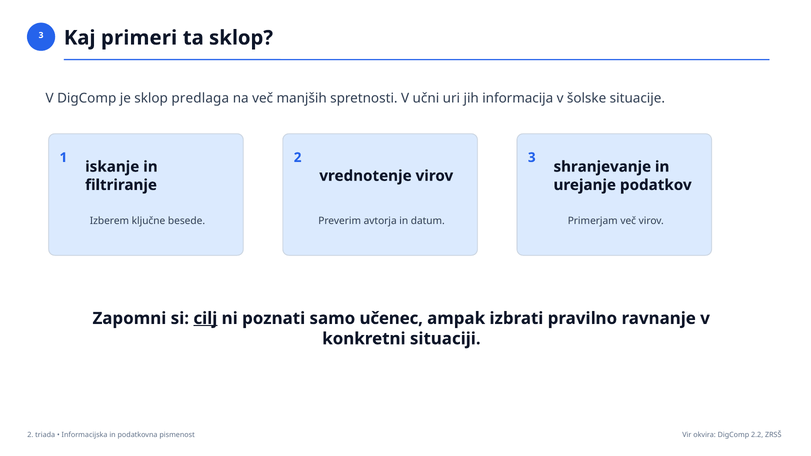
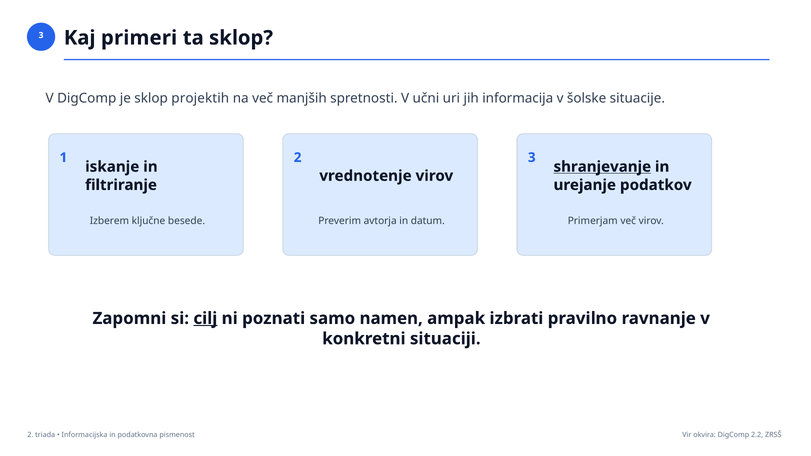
predlaga: predlaga -> projektih
shranjevanje underline: none -> present
učenec: učenec -> namen
